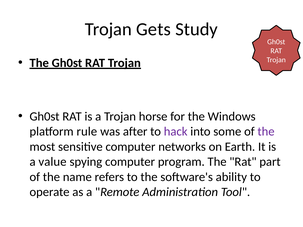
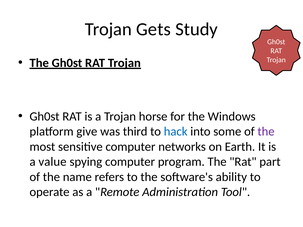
rule: rule -> give
after: after -> third
hack colour: purple -> blue
